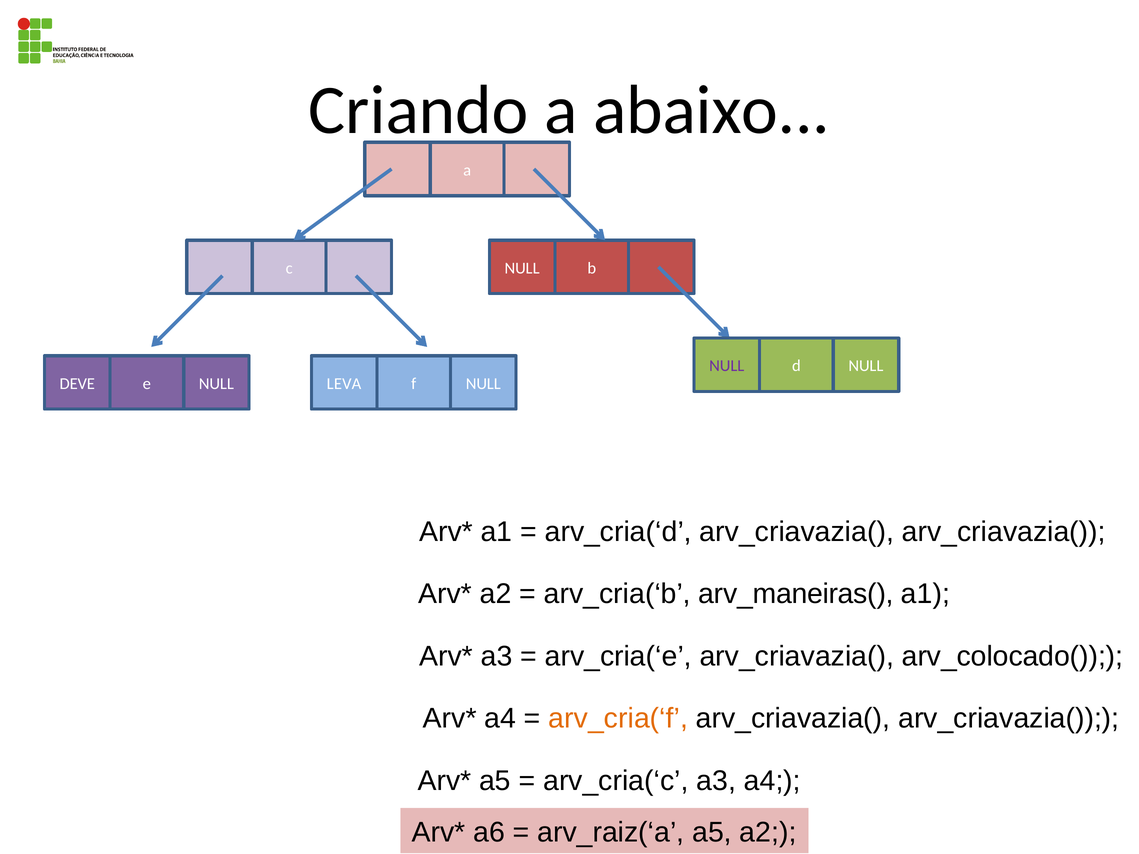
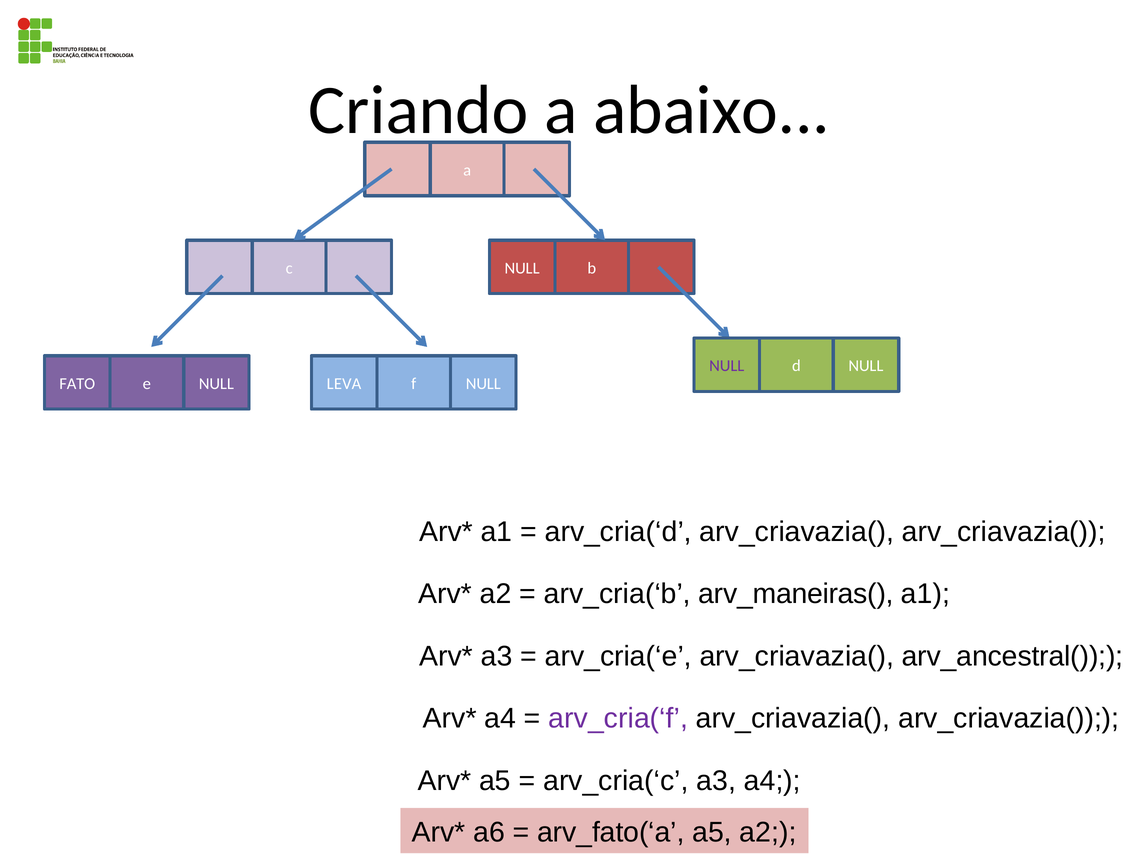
DEVE: DEVE -> FATO
arv_colocado(: arv_colocado( -> arv_ancestral(
arv_cria(‘f colour: orange -> purple
arv_raiz(‘a: arv_raiz(‘a -> arv_fato(‘a
